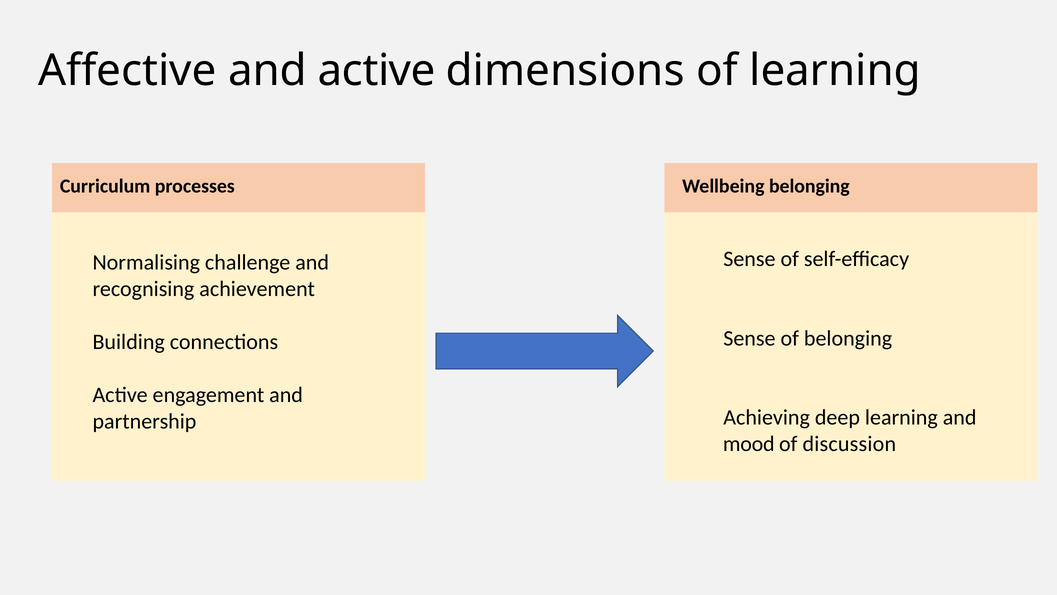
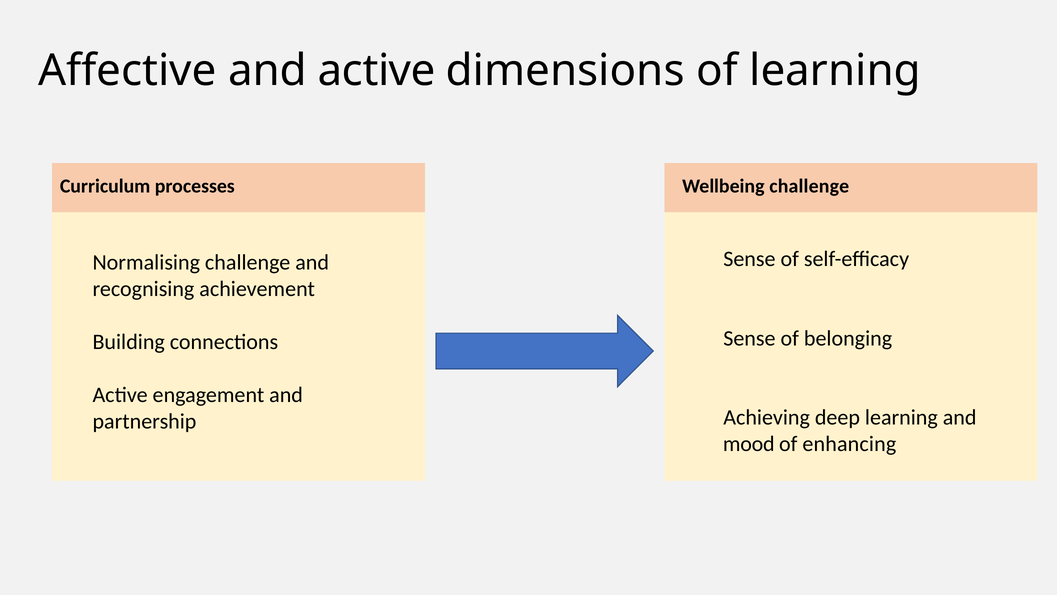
Wellbeing belonging: belonging -> challenge
discussion: discussion -> enhancing
